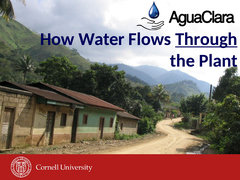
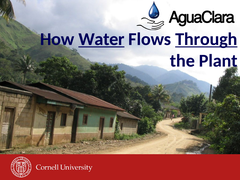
Water underline: none -> present
